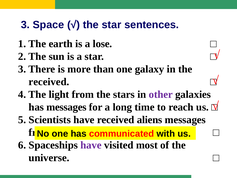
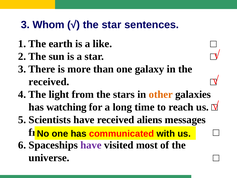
3 Space: Space -> Whom
lose: lose -> like
other colour: purple -> orange
has messages: messages -> watching
